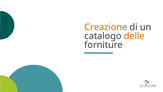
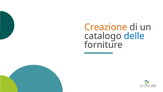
delle colour: orange -> blue
